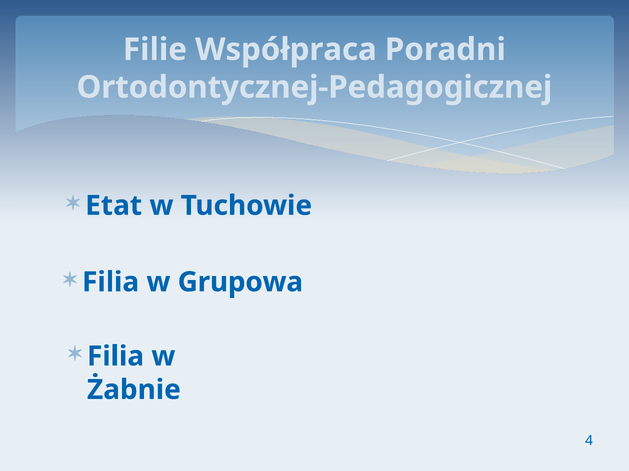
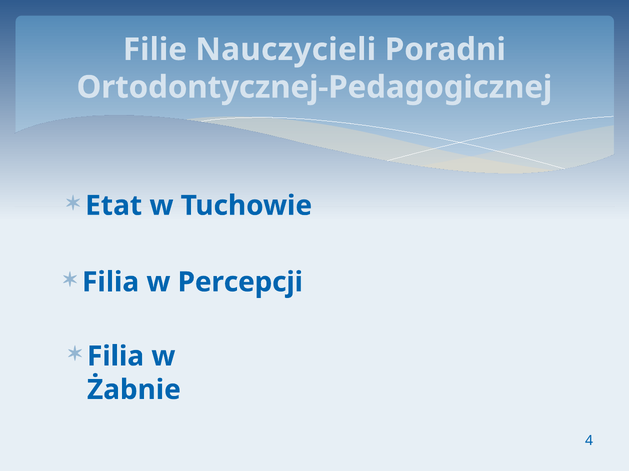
Współpraca: Współpraca -> Nauczycieli
Grupowa: Grupowa -> Percepcji
